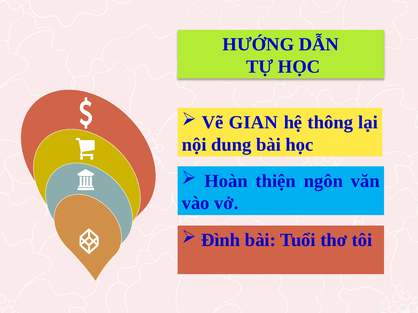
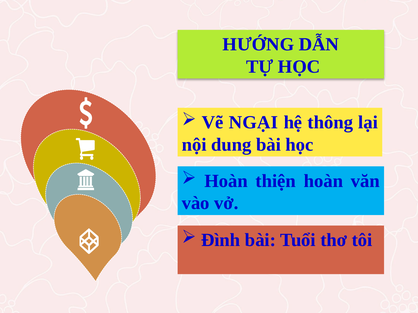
GIAN: GIAN -> NGẠI
thiện ngôn: ngôn -> hoàn
